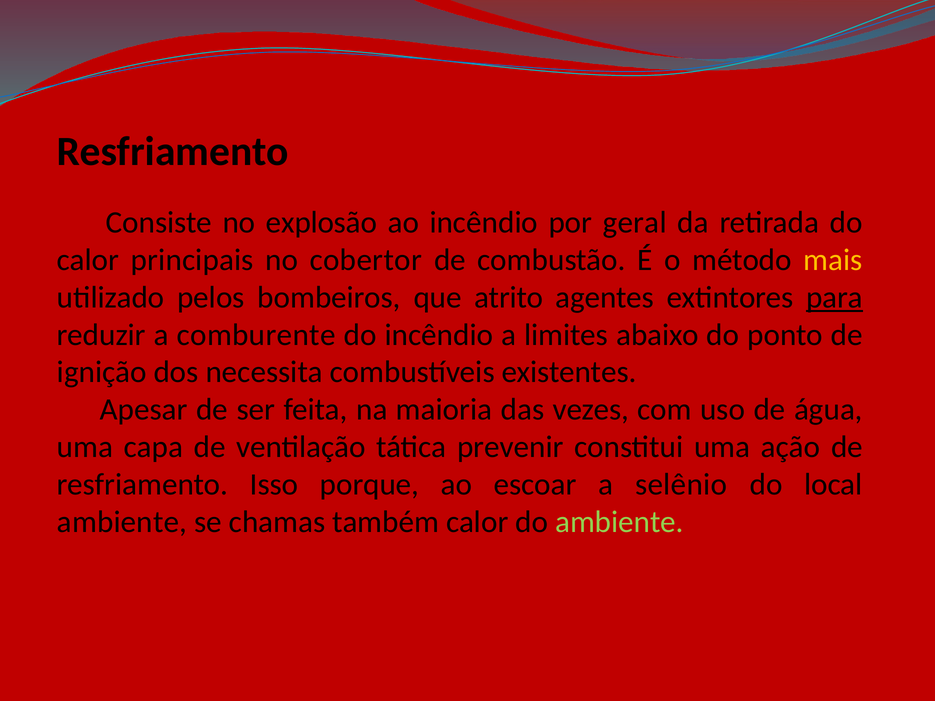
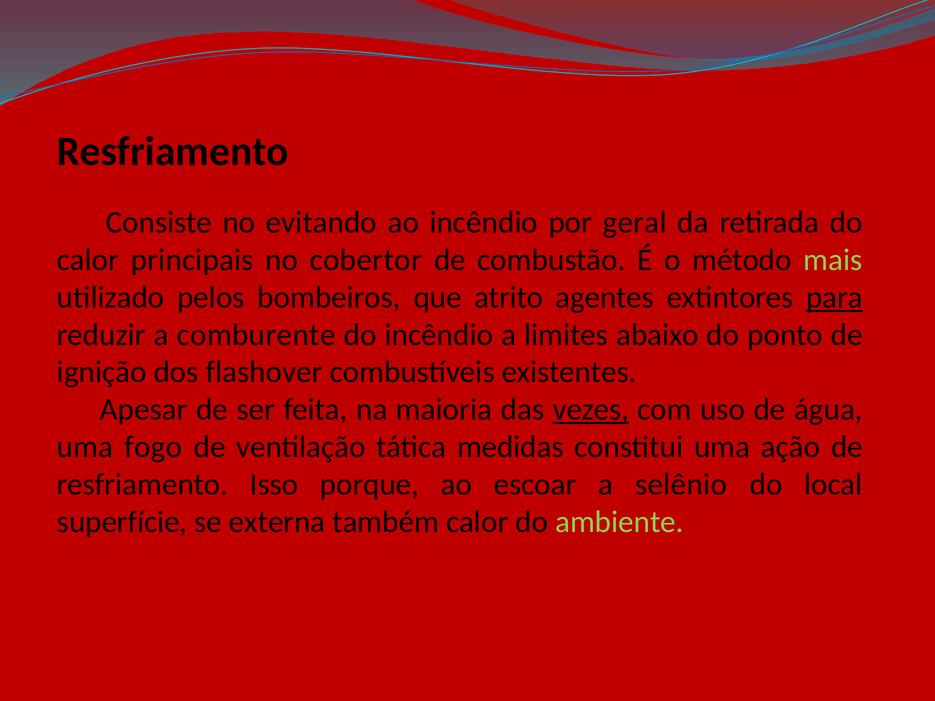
explosão: explosão -> evitando
mais colour: yellow -> light green
necessita: necessita -> flashover
vezes underline: none -> present
capa: capa -> fogo
prevenir: prevenir -> medidas
ambiente at (122, 522): ambiente -> superfície
chamas: chamas -> externa
